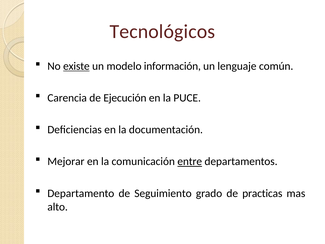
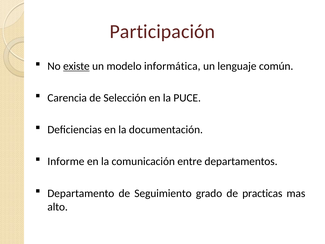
Tecnológicos: Tecnológicos -> Participación
información: información -> informática
Ejecución: Ejecución -> Selección
Mejorar: Mejorar -> Informe
entre underline: present -> none
